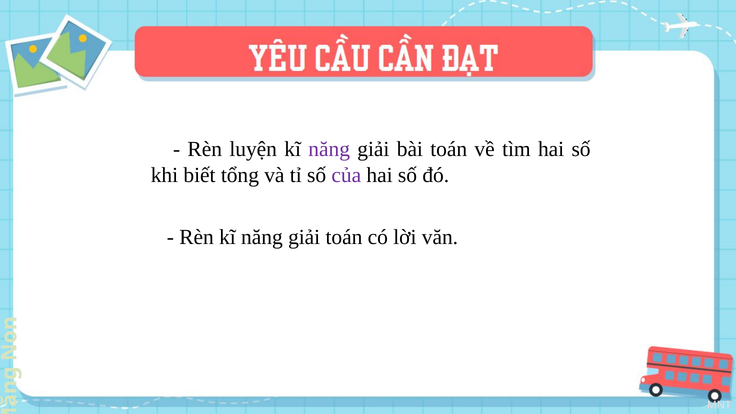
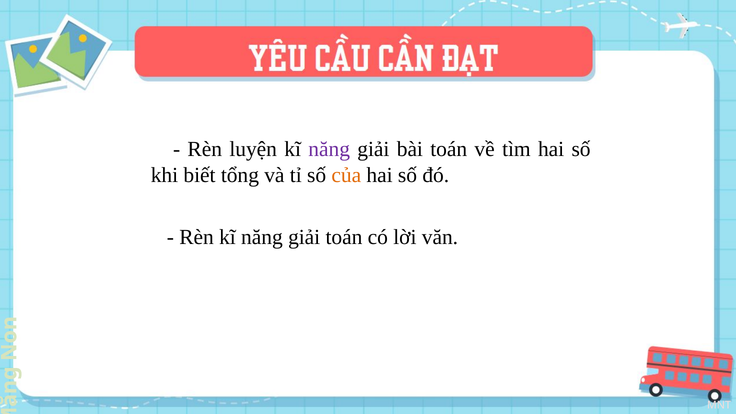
của colour: purple -> orange
